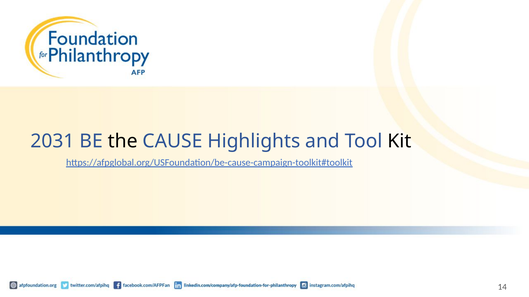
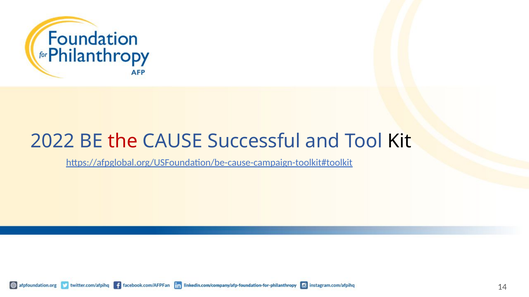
2031: 2031 -> 2022
the colour: black -> red
Highlights: Highlights -> Successful
